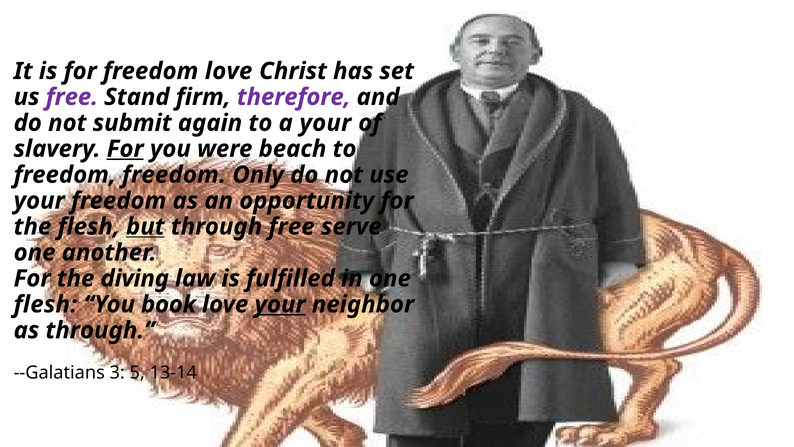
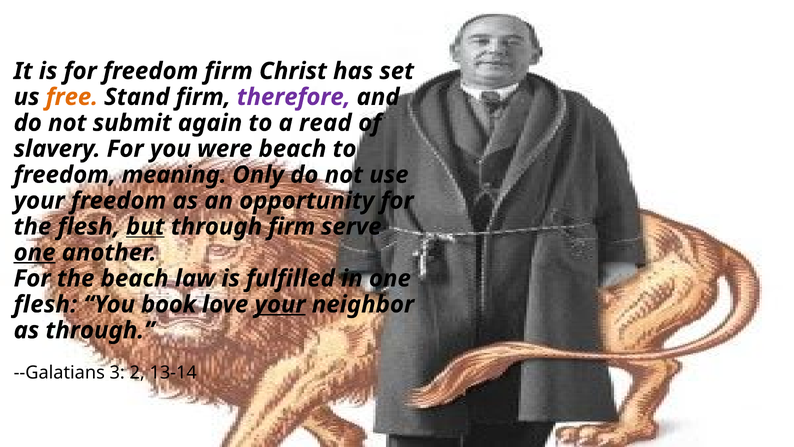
freedom love: love -> firm
free at (72, 97) colour: purple -> orange
a your: your -> read
For at (125, 149) underline: present -> none
freedom freedom: freedom -> meaning
through free: free -> firm
one at (35, 252) underline: none -> present
the diving: diving -> beach
5: 5 -> 2
